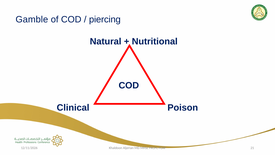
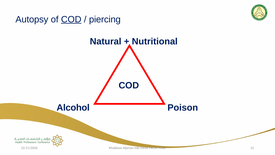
Gamble: Gamble -> Autopsy
COD at (71, 19) underline: none -> present
Clinical: Clinical -> Alcohol
